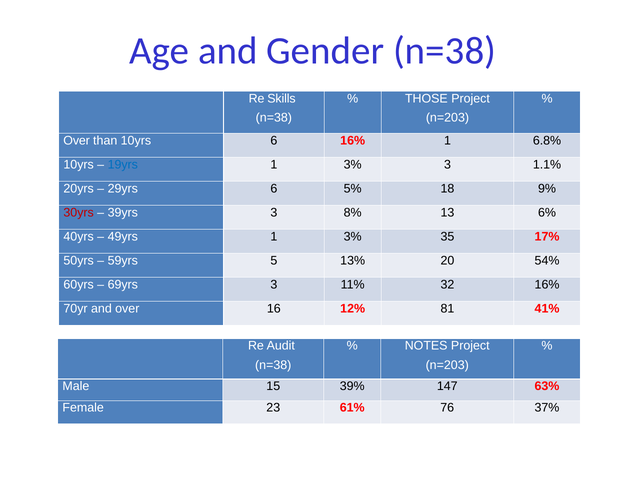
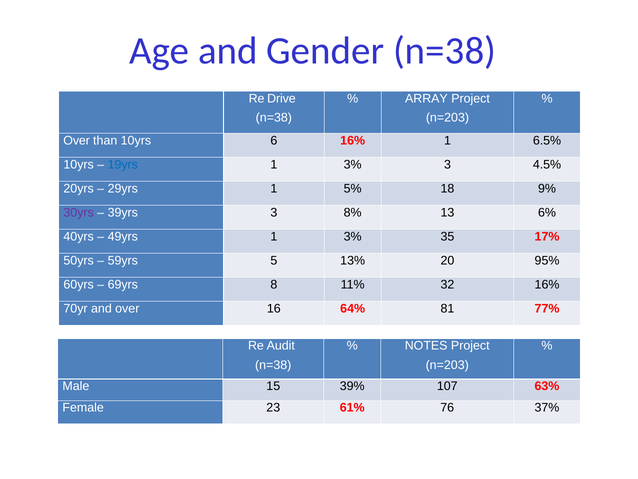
Skills: Skills -> Drive
THOSE: THOSE -> ARRAY
6.8%: 6.8% -> 6.5%
1.1%: 1.1% -> 4.5%
29yrs 6: 6 -> 1
30yrs colour: red -> purple
54%: 54% -> 95%
69yrs 3: 3 -> 8
12%: 12% -> 64%
41%: 41% -> 77%
147: 147 -> 107
